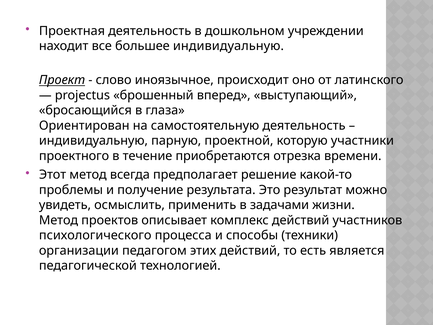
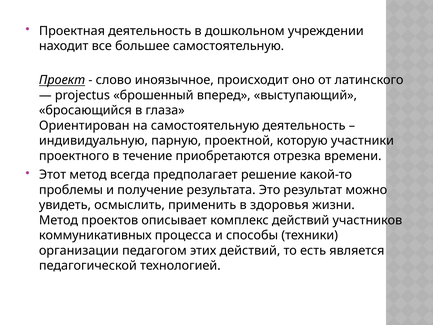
большее индивидуальную: индивидуальную -> самостоятельную
задачами: задачами -> здоровья
психологического: психологического -> коммуникативных
